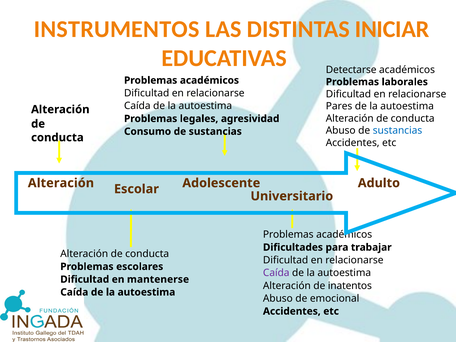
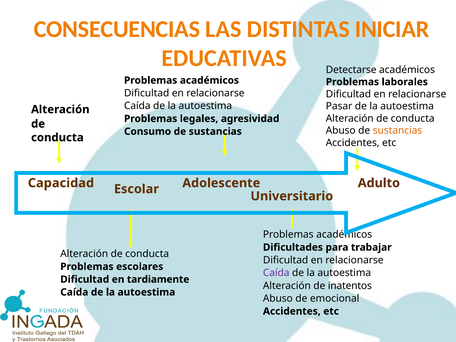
INSTRUMENTOS: INSTRUMENTOS -> CONSECUENCIAS
Pares: Pares -> Pasar
sustancias at (397, 131) colour: blue -> orange
Alteración at (61, 183): Alteración -> Capacidad
mantenerse: mantenerse -> tardiamente
